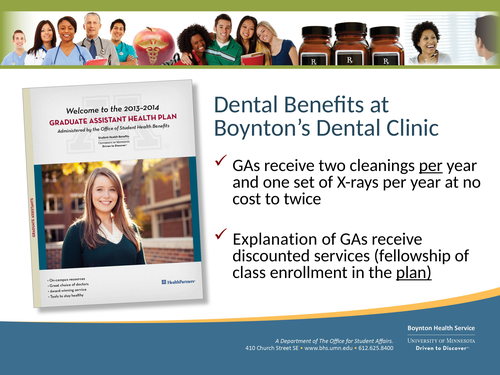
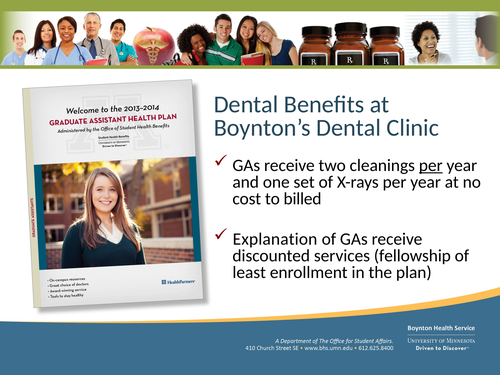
twice: twice -> billed
class: class -> least
plan underline: present -> none
